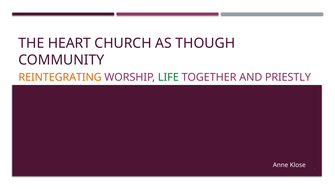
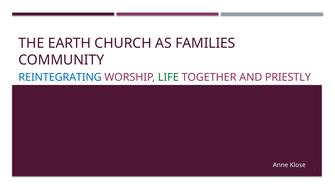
HEART: HEART -> EARTH
THOUGH: THOUGH -> FAMILIES
REINTEGRATING colour: orange -> blue
